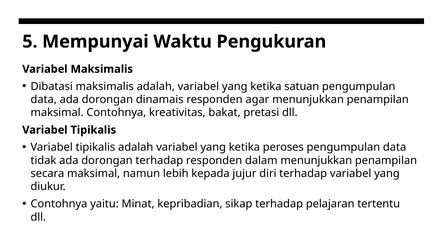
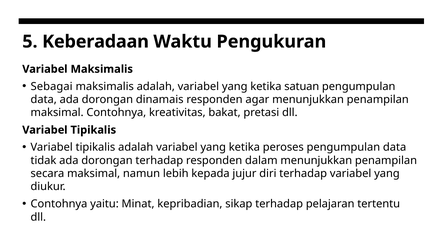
Mempunyai: Mempunyai -> Keberadaan
Dibatasi: Dibatasi -> Sebagai
